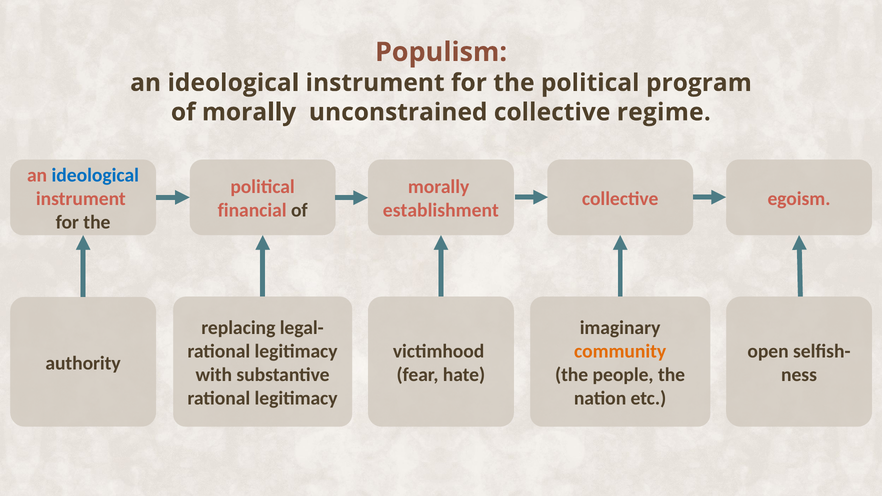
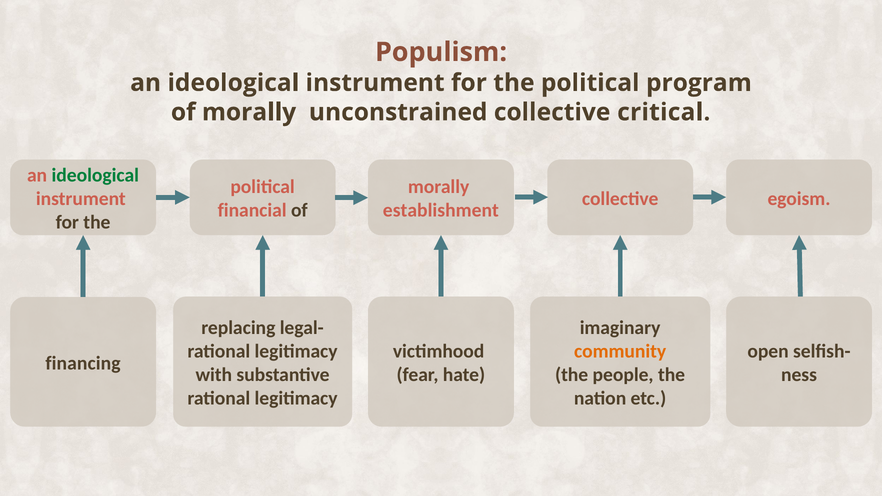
regime: regime -> critical
ideological at (95, 175) colour: blue -> green
authority: authority -> financing
